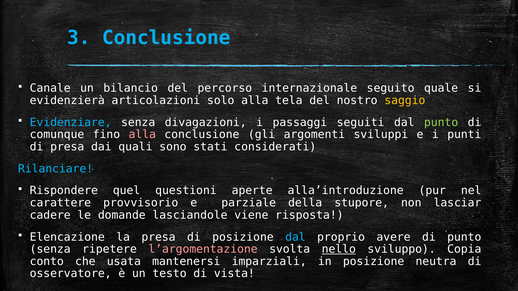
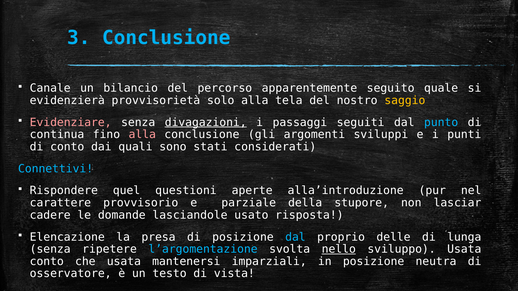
internazionale: internazionale -> apparentemente
articolazioni: articolazioni -> provvisorietà
Evidenziare colour: light blue -> pink
divagazioni underline: none -> present
punto at (441, 122) colour: light green -> light blue
comunque: comunque -> continua
di presa: presa -> conto
Rilanciare: Rilanciare -> Connettivi
viene: viene -> usato
avere: avere -> delle
di punto: punto -> lunga
l’argomentazione colour: pink -> light blue
sviluppo Copia: Copia -> Usata
